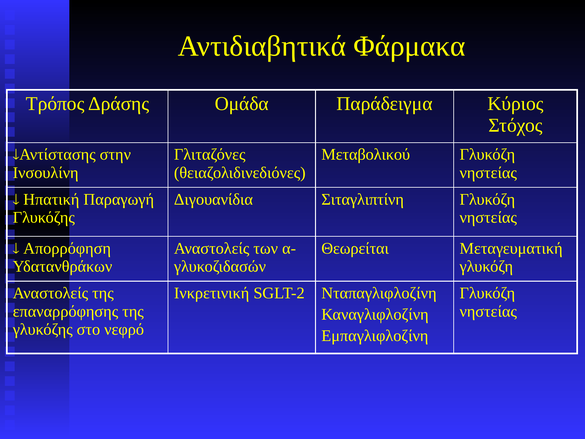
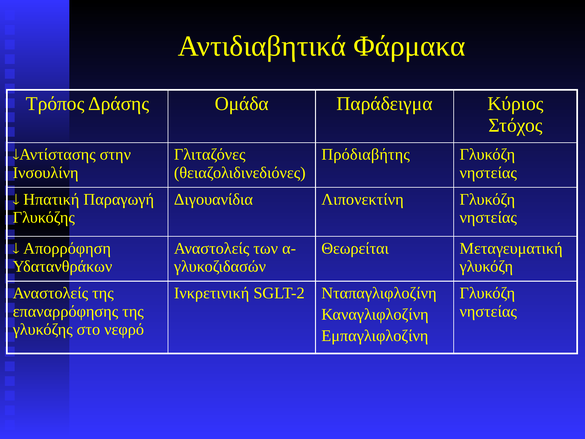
Μεταβολικού: Μεταβολικού -> Πρόδιαβήτης
Σιταγλιπτίνη: Σιταγλιπτίνη -> Λιπονεκτίνη
